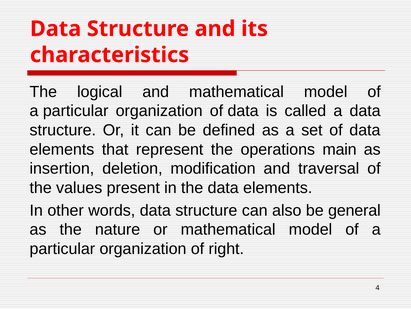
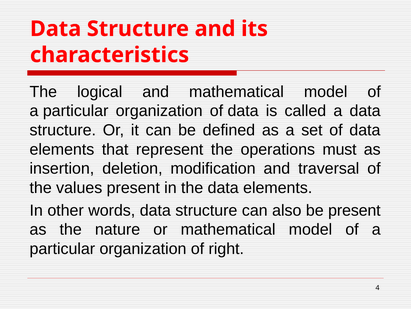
main: main -> must
be general: general -> present
